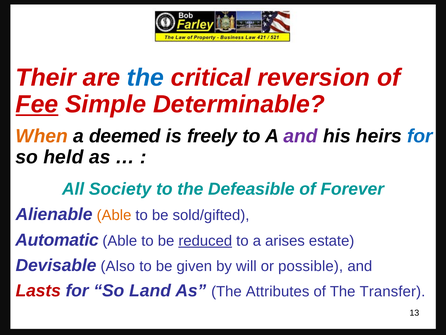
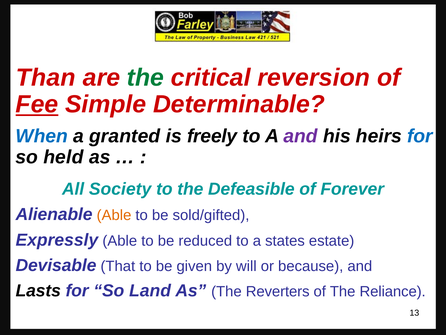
Their: Their -> Than
the at (145, 78) colour: blue -> green
When colour: orange -> blue
deemed: deemed -> granted
Automatic: Automatic -> Expressly
reduced underline: present -> none
arises: arises -> states
Also: Also -> That
possible: possible -> because
Lasts colour: red -> black
Attributes: Attributes -> Reverters
Transfer: Transfer -> Reliance
